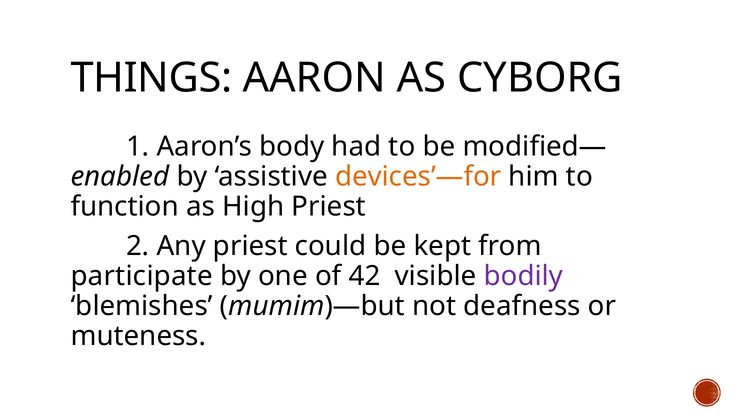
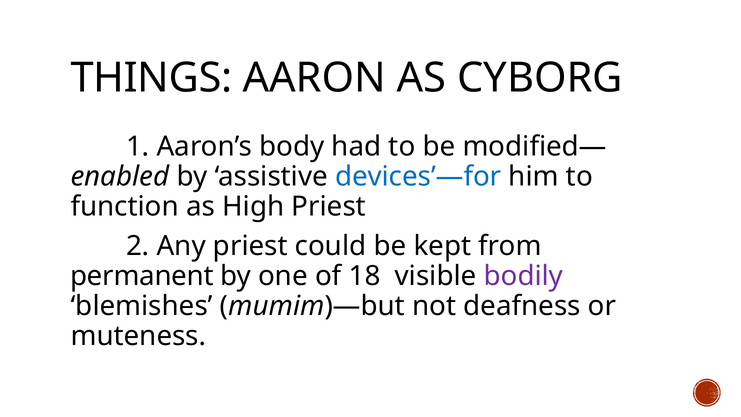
devices’—for colour: orange -> blue
participate: participate -> permanent
42: 42 -> 18
